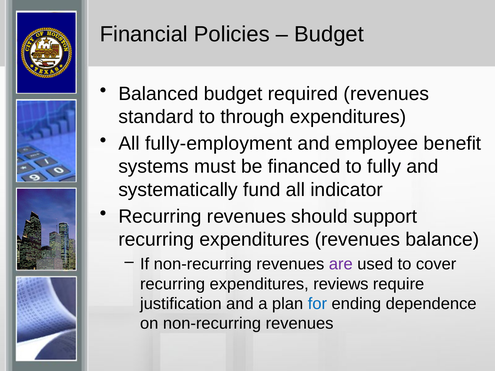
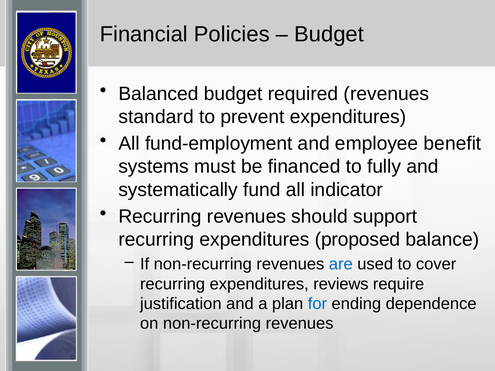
through: through -> prevent
fully-employment: fully-employment -> fund-employment
expenditures revenues: revenues -> proposed
are colour: purple -> blue
